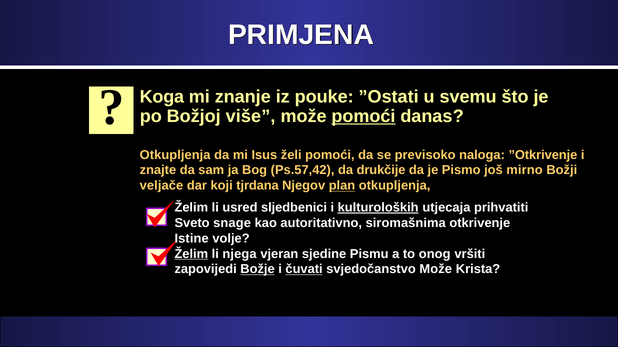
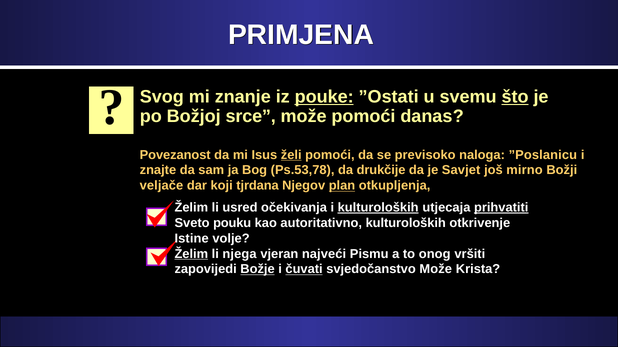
Koga: Koga -> Svog
pouke underline: none -> present
što underline: none -> present
više: više -> srce
pomoći at (363, 116) underline: present -> none
Otkupljenja at (175, 155): Otkupljenja -> Povezanost
želi underline: none -> present
”Otkrivenje: ”Otkrivenje -> ”Poslanicu
Ps.57,42: Ps.57,42 -> Ps.53,78
Pismo: Pismo -> Savjet
sljedbenici: sljedbenici -> očekivanja
prihvatiti underline: none -> present
snage: snage -> pouku
autoritativno siromašnima: siromašnima -> kulturoloških
sjedine: sjedine -> najveći
